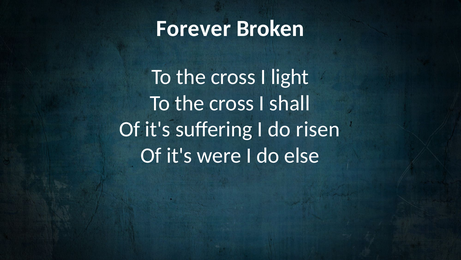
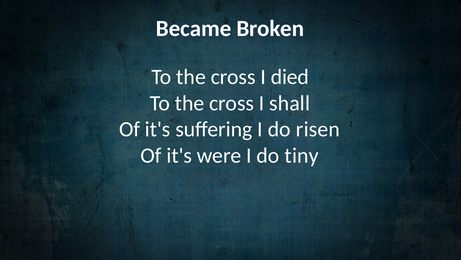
Forever: Forever -> Became
light: light -> died
else: else -> tiny
